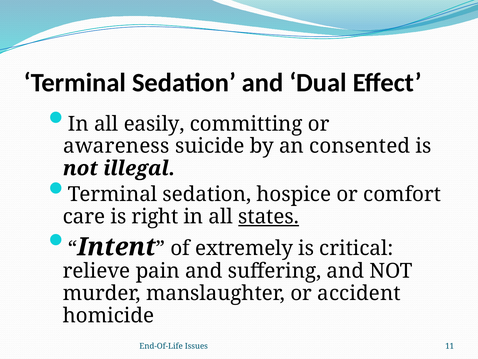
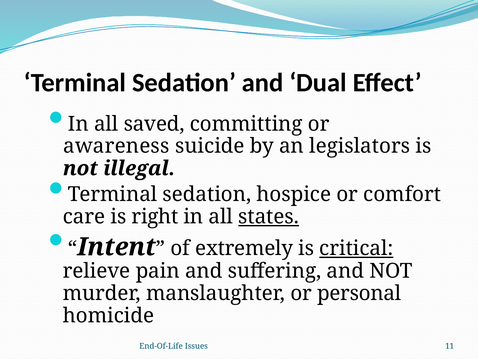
easily: easily -> saved
consented: consented -> legislators
critical underline: none -> present
accident: accident -> personal
